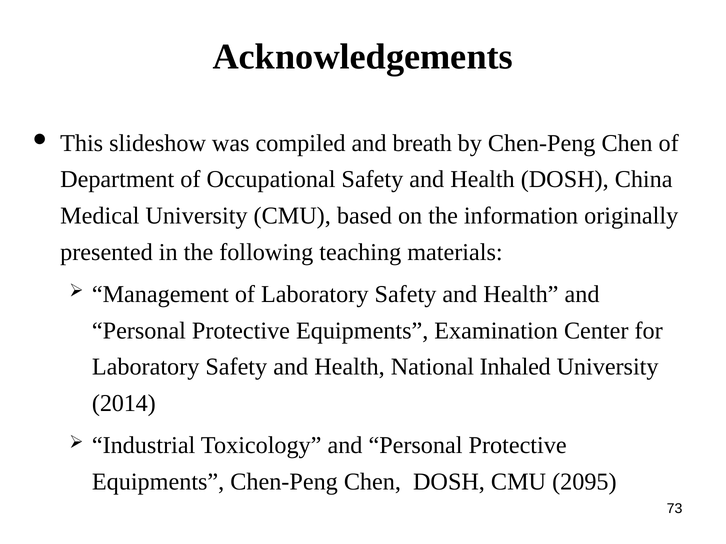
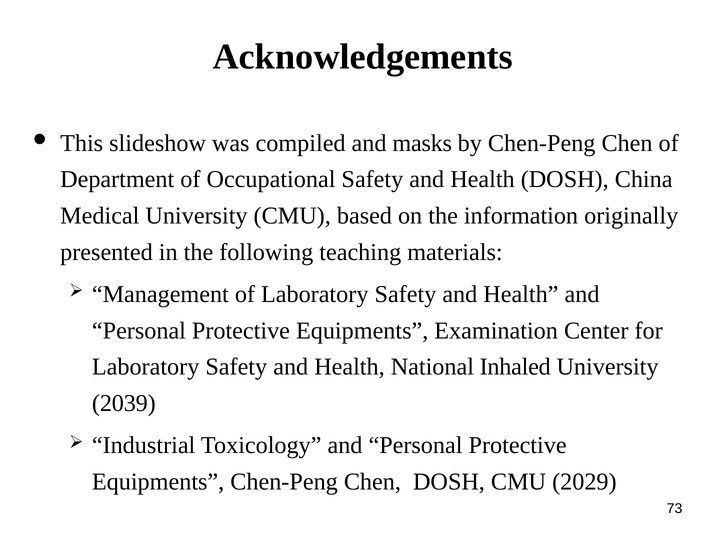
breath: breath -> masks
2014: 2014 -> 2039
2095: 2095 -> 2029
